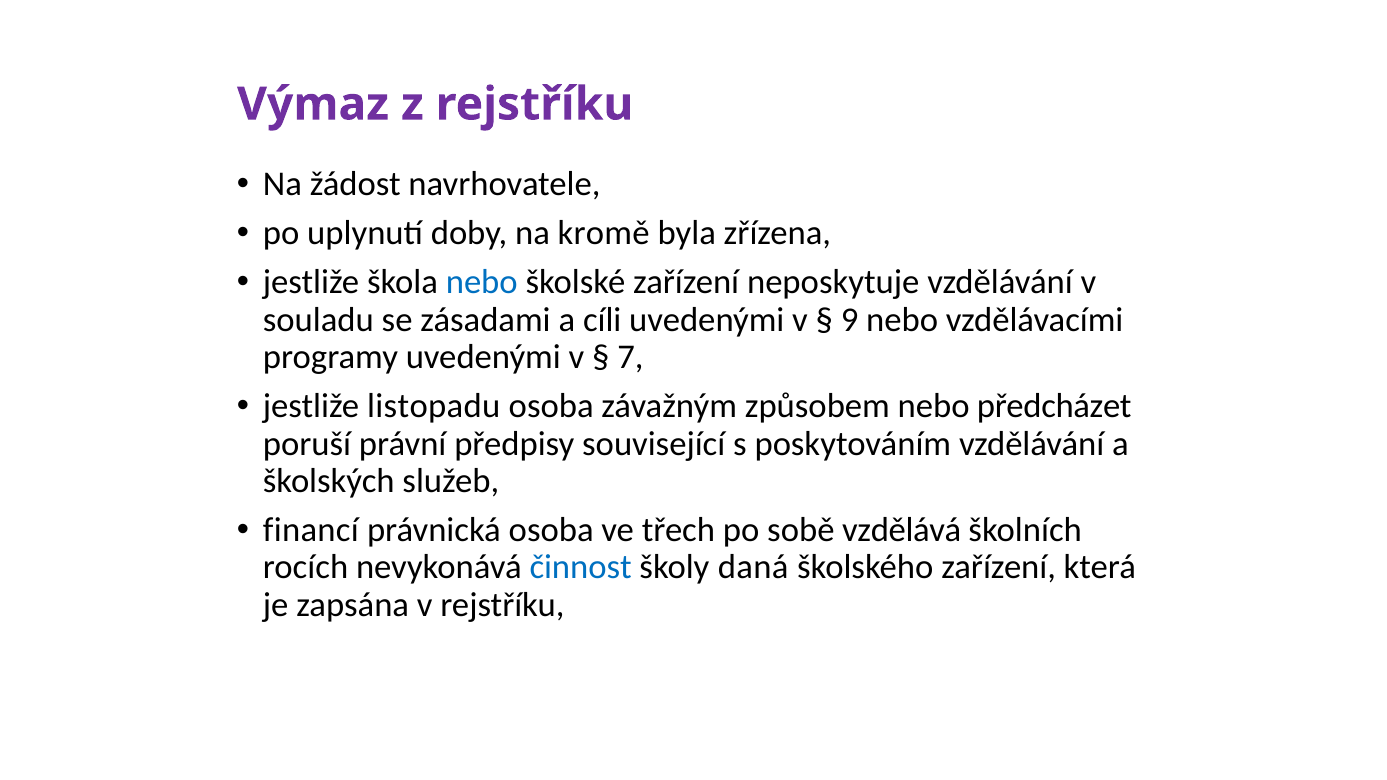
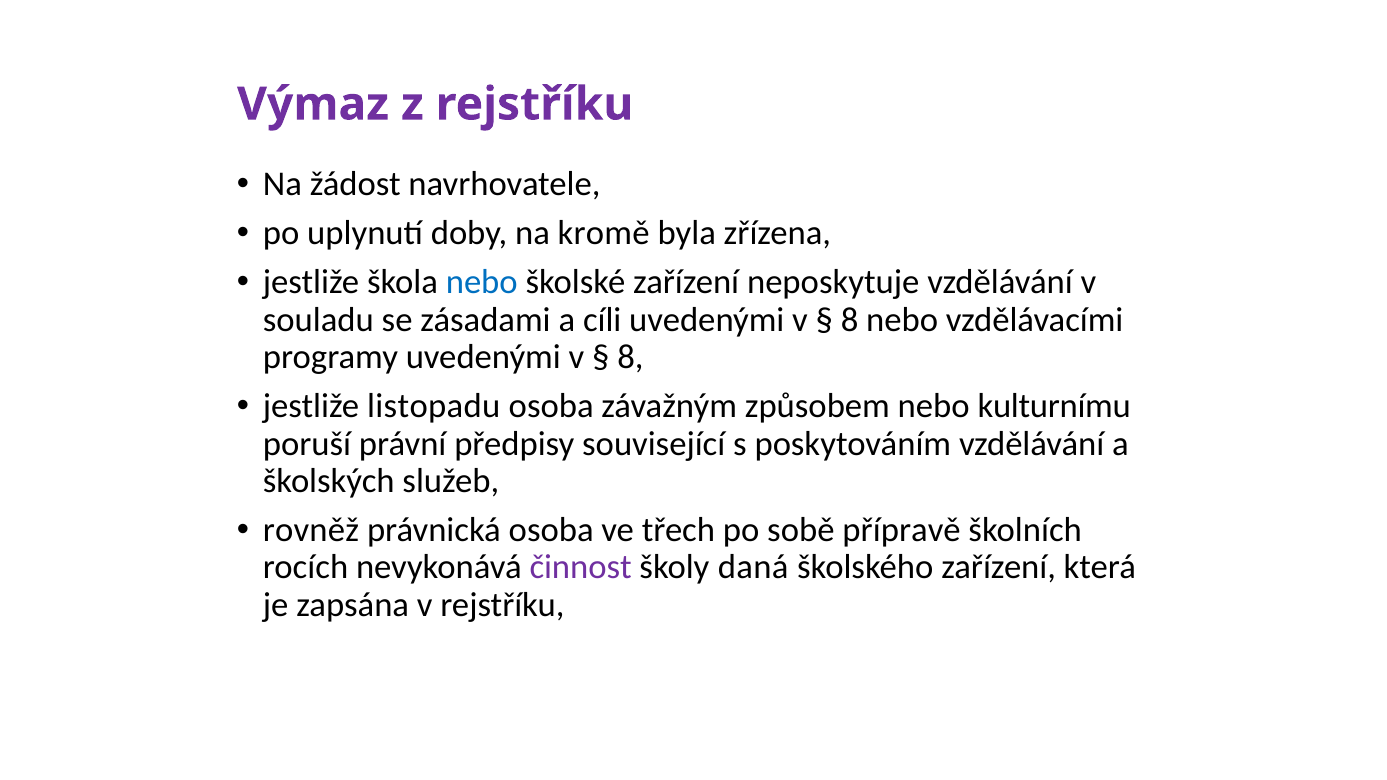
9 at (850, 320): 9 -> 8
7 at (630, 357): 7 -> 8
předcházet: předcházet -> kulturnímu
financí: financí -> rovněž
vzdělává: vzdělává -> přípravě
činnost colour: blue -> purple
